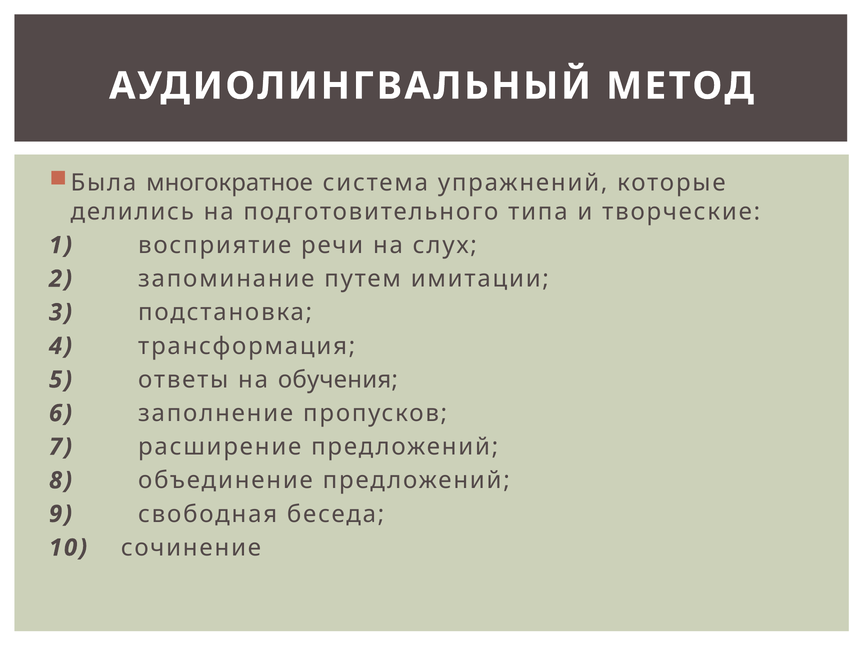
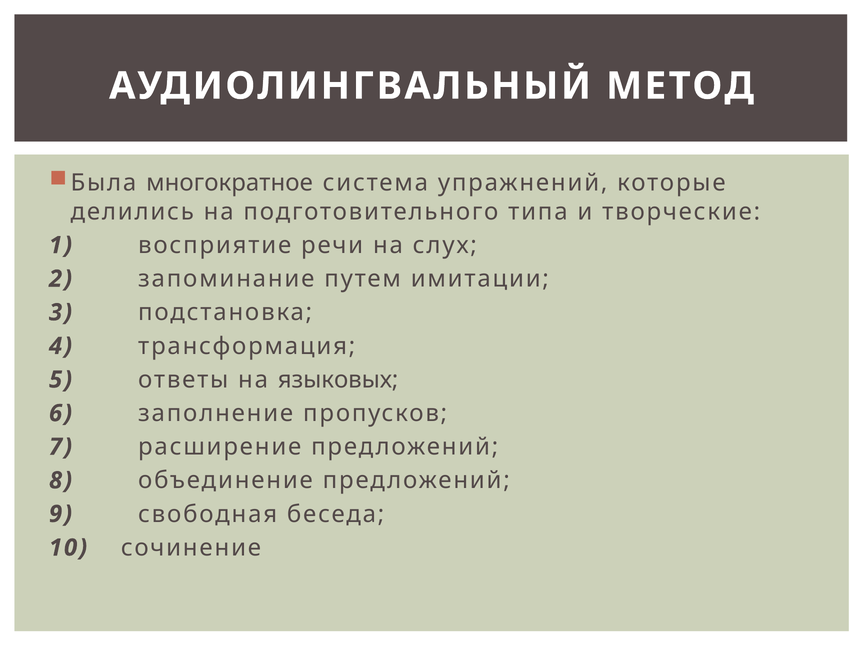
обучения: обучения -> языковых
